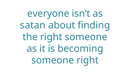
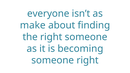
satan: satan -> make
